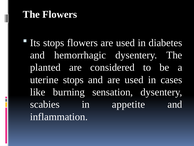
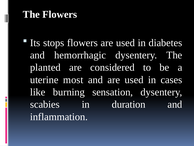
uterine stops: stops -> most
appetite: appetite -> duration
